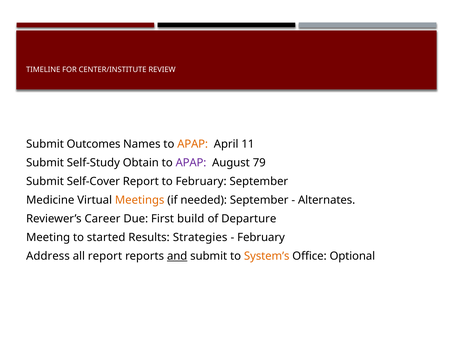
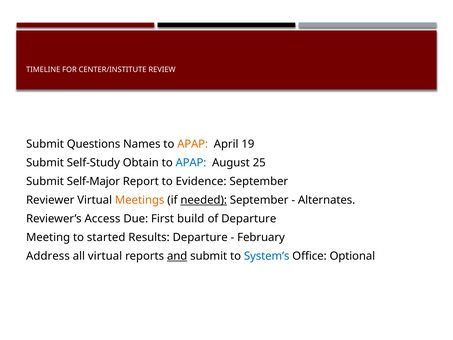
Outcomes: Outcomes -> Questions
11: 11 -> 19
APAP at (191, 163) colour: purple -> blue
79: 79 -> 25
Self-Cover: Self-Cover -> Self-Major
to February: February -> Evidence
Medicine: Medicine -> Reviewer
needed underline: none -> present
Career: Career -> Access
Results Strategies: Strategies -> Departure
all report: report -> virtual
System’s colour: orange -> blue
